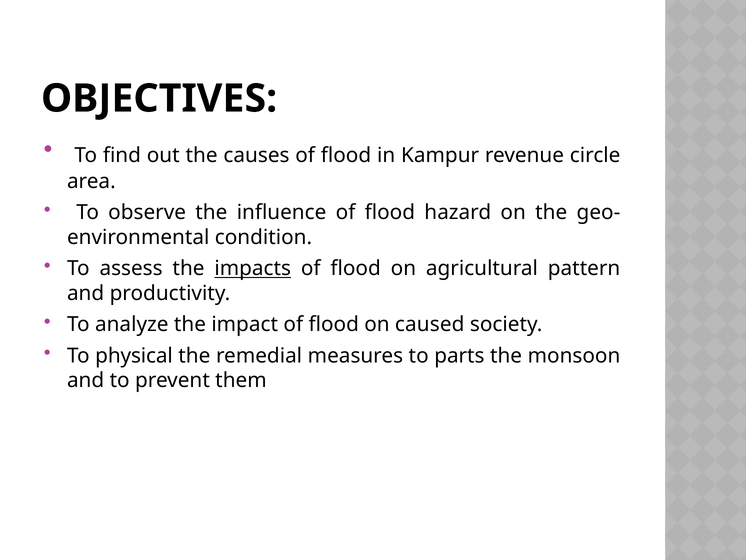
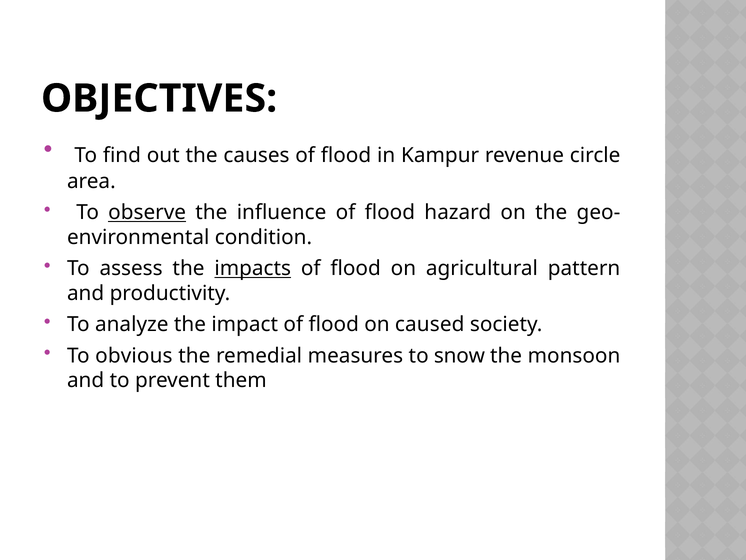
observe underline: none -> present
physical: physical -> obvious
parts: parts -> snow
